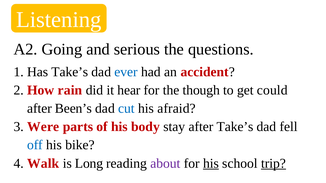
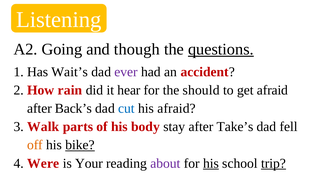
serious: serious -> though
questions underline: none -> present
Has Take’s: Take’s -> Wait’s
ever colour: blue -> purple
though: though -> should
get could: could -> afraid
Been’s: Been’s -> Back’s
Were: Were -> Walk
off colour: blue -> orange
bike underline: none -> present
Walk: Walk -> Were
Long: Long -> Your
